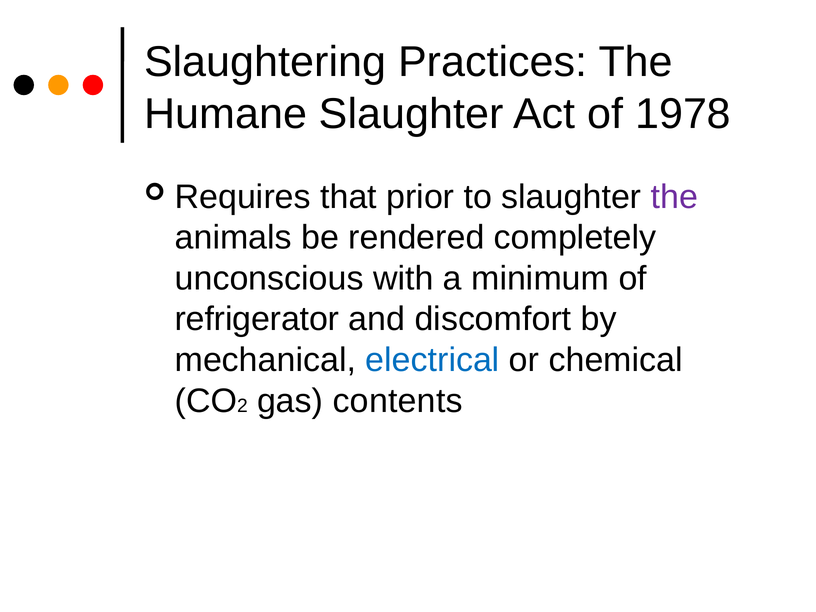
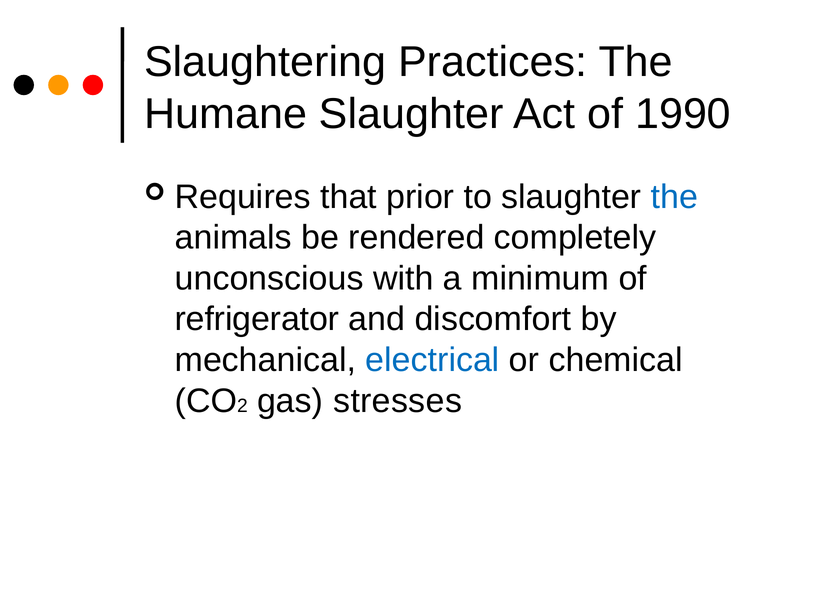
1978: 1978 -> 1990
the at (674, 197) colour: purple -> blue
contents: contents -> stresses
